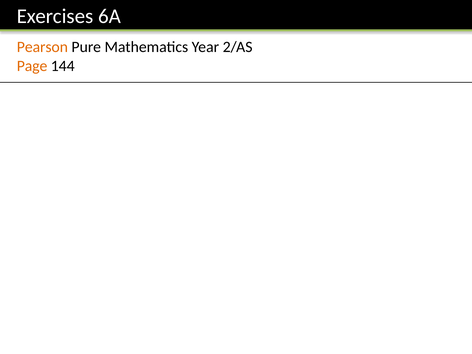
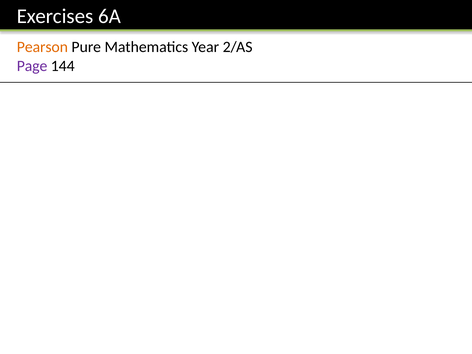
Page colour: orange -> purple
